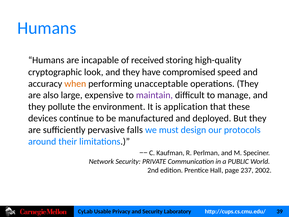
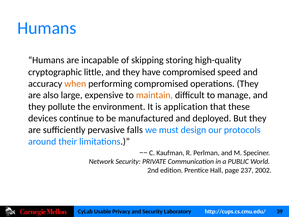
received: received -> skipping
look: look -> little
performing unacceptable: unacceptable -> compromised
maintain colour: purple -> orange
